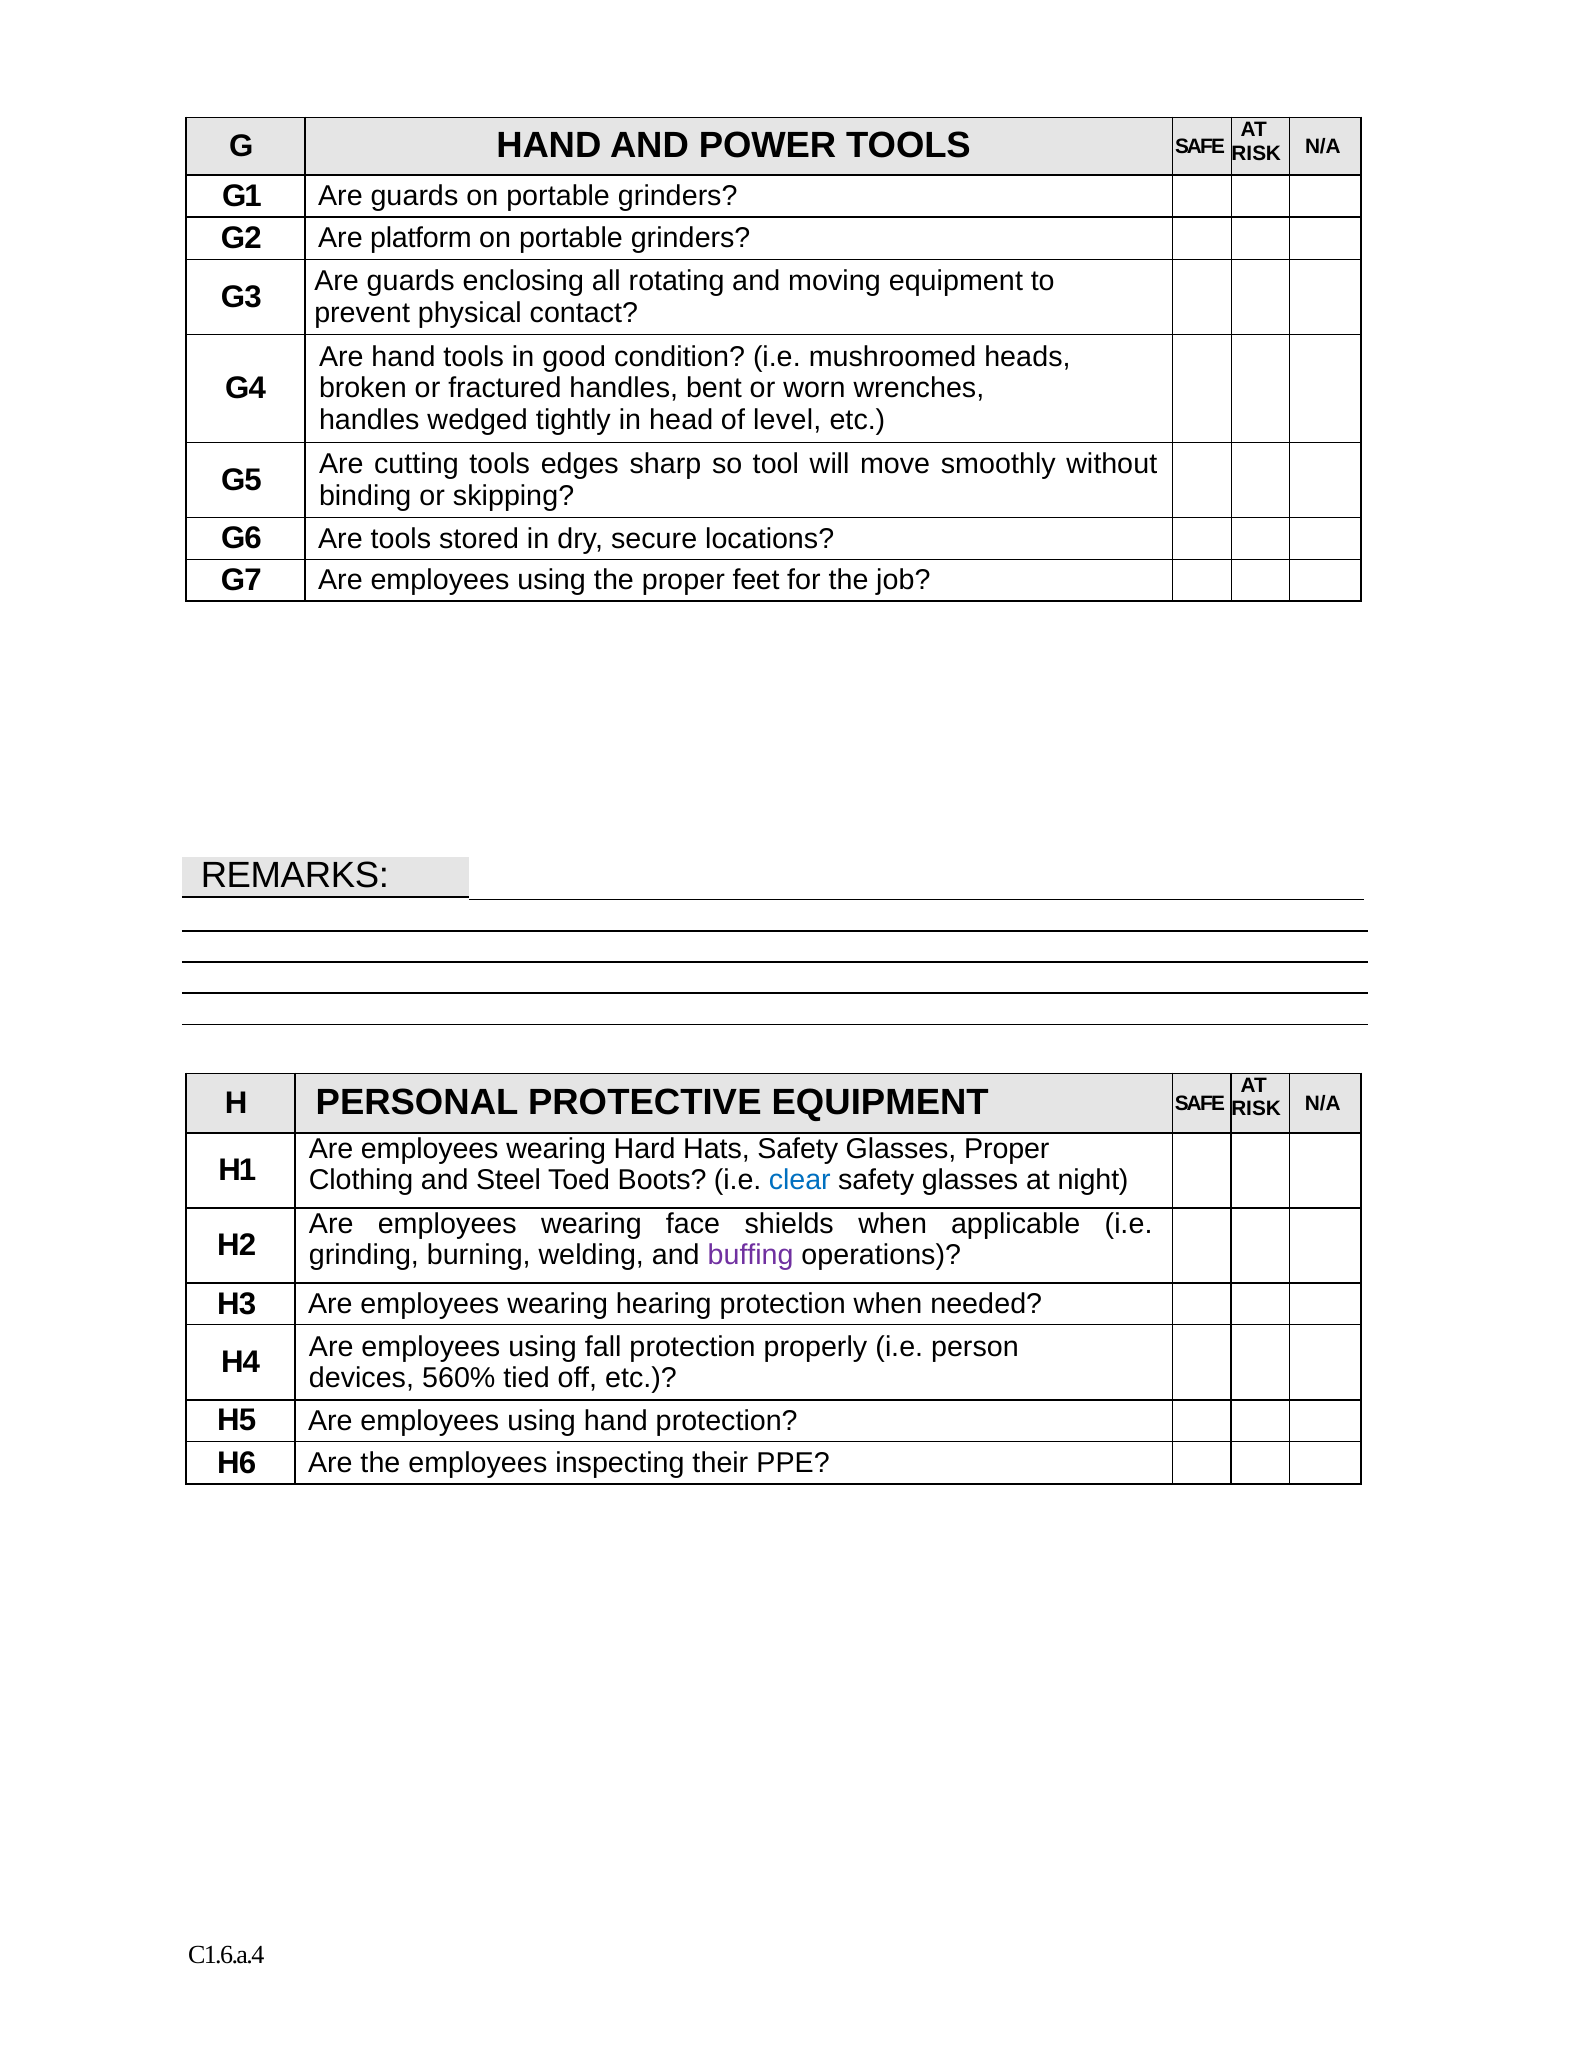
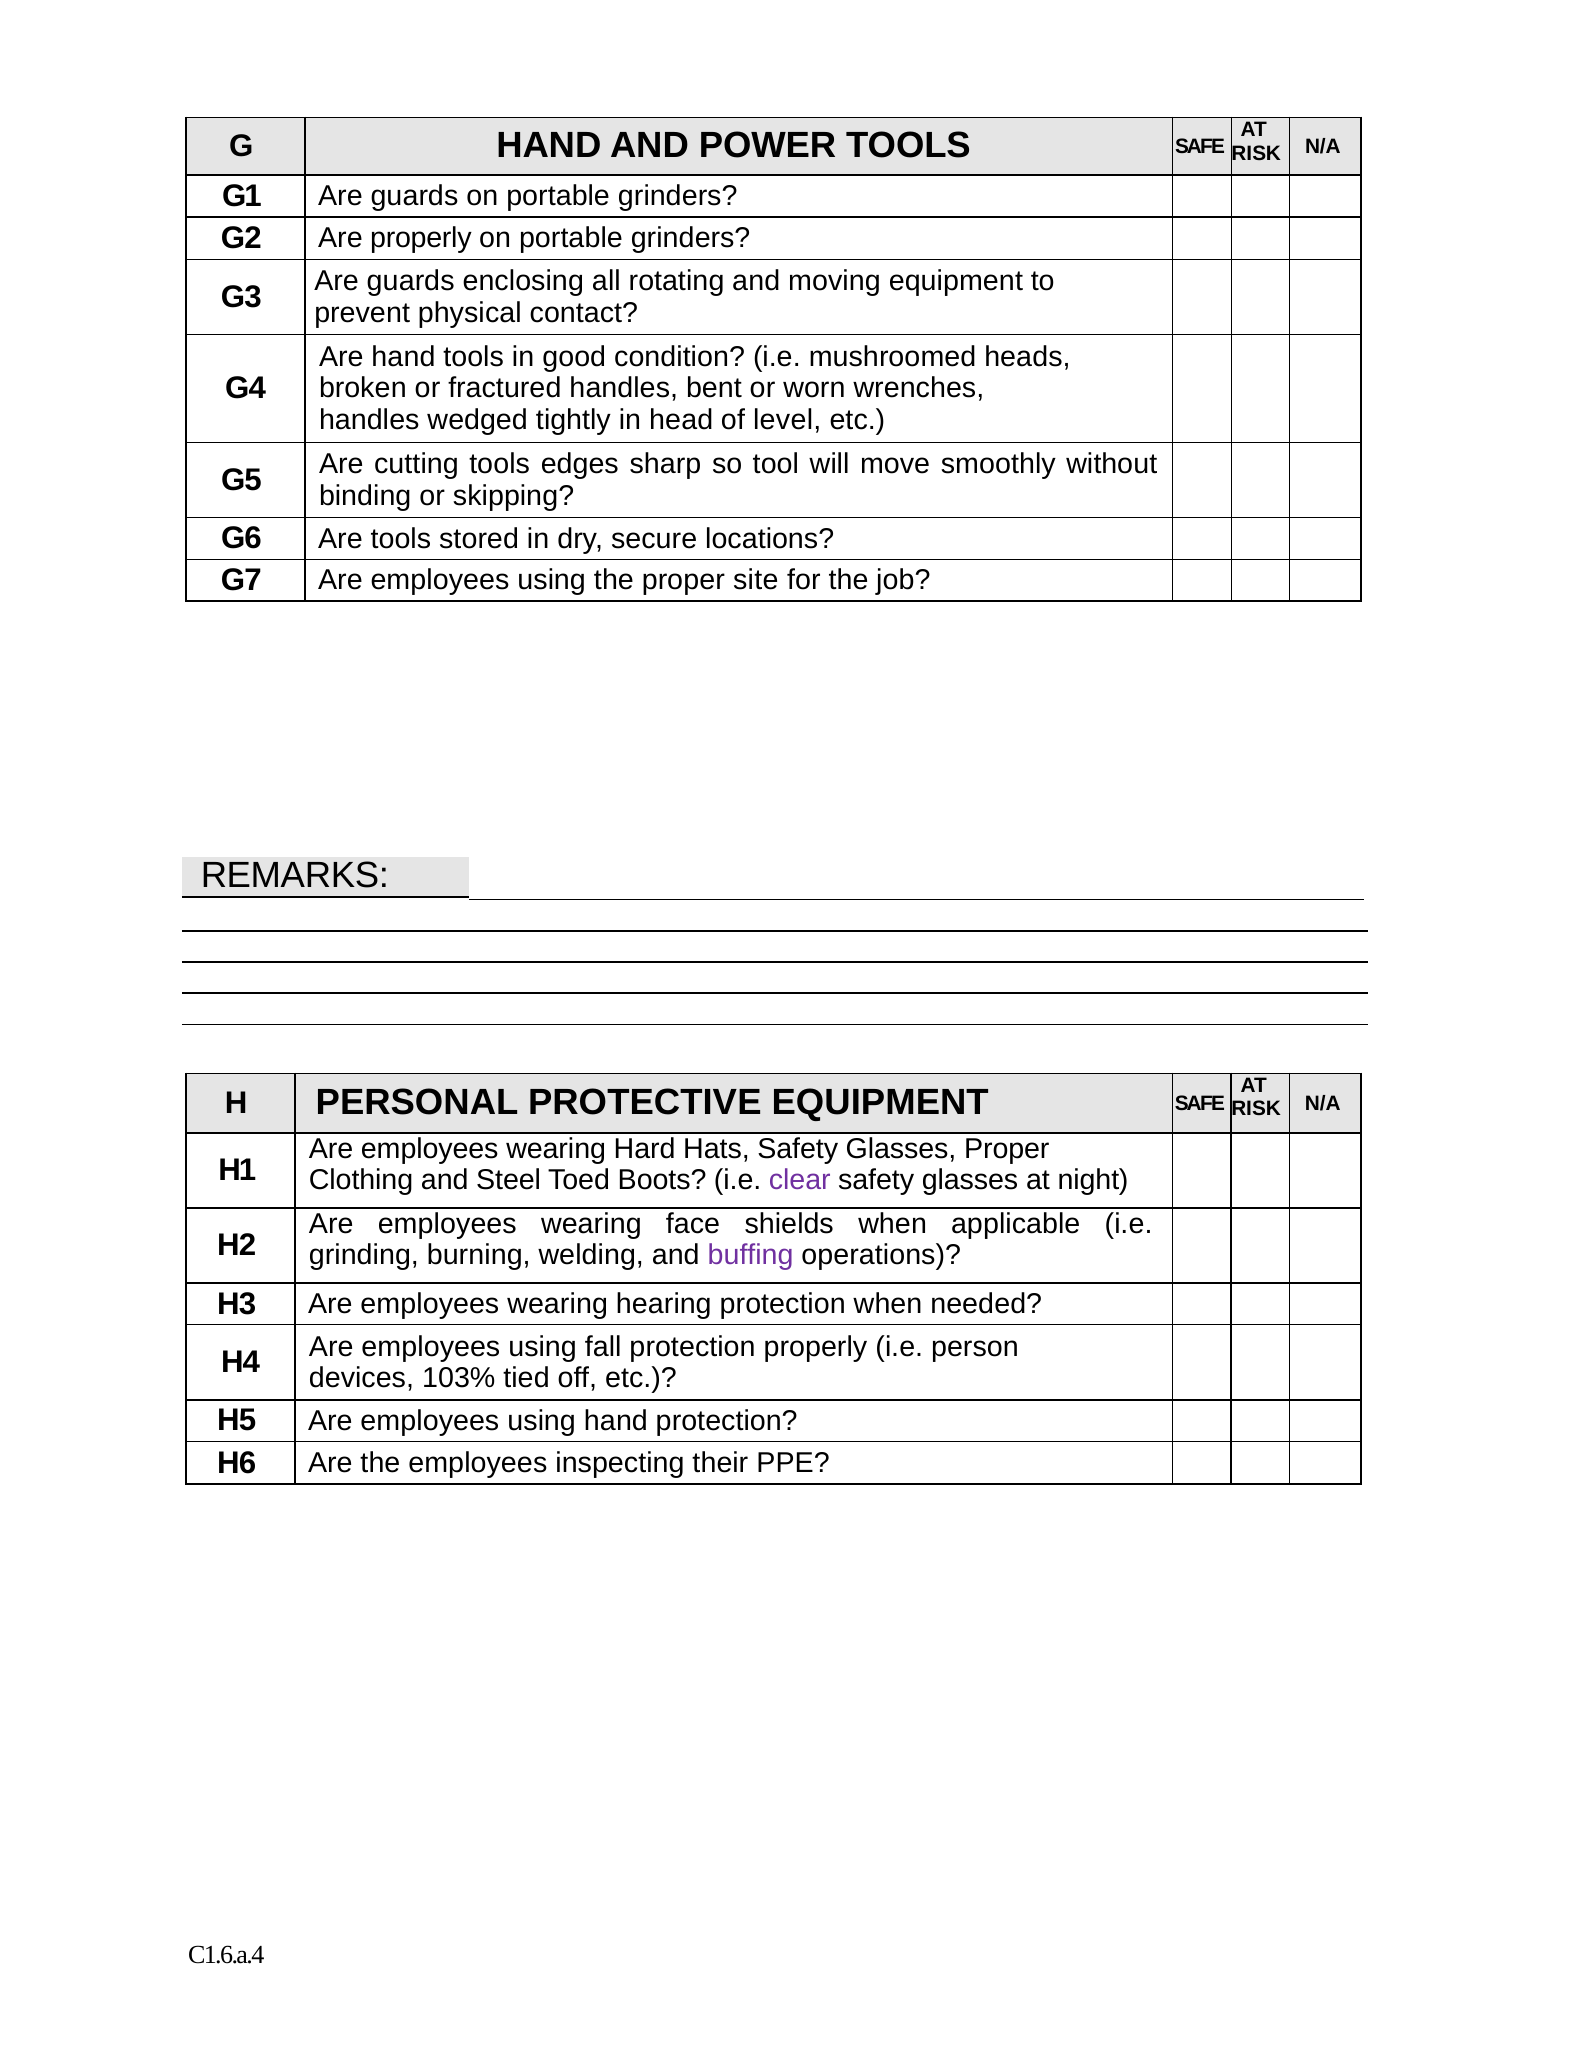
Are platform: platform -> properly
feet: feet -> site
clear colour: blue -> purple
560%: 560% -> 103%
